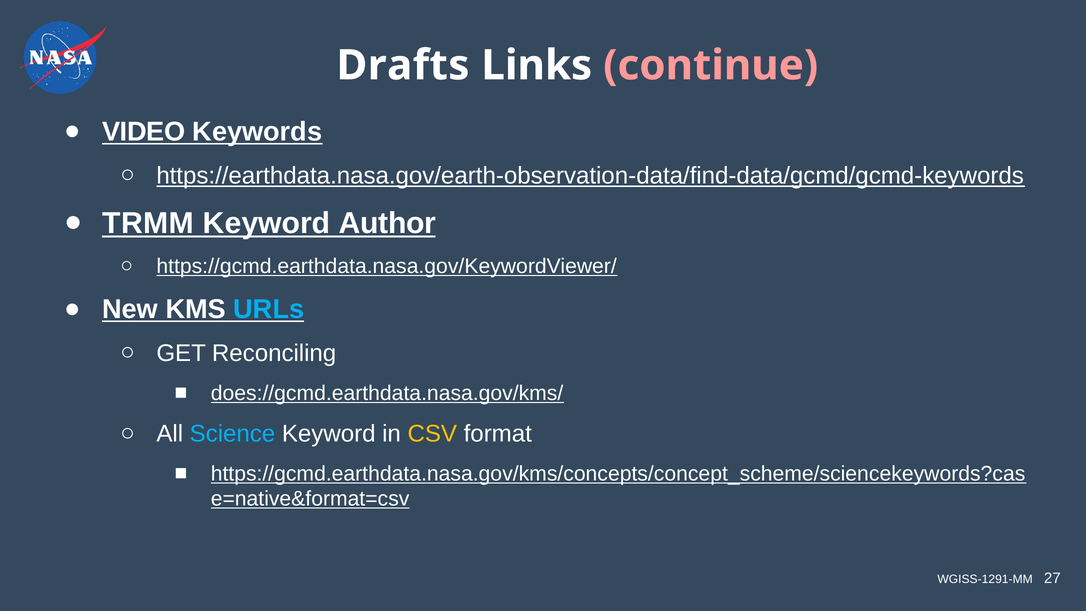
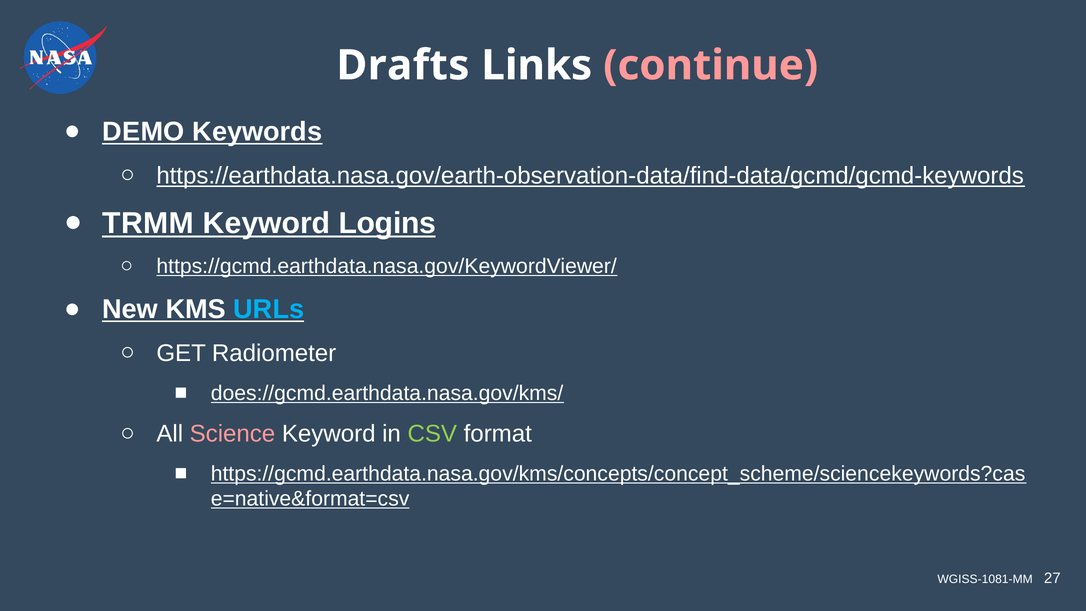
VIDEO: VIDEO -> DEMO
Author: Author -> Logins
Reconciling: Reconciling -> Radiometer
Science colour: light blue -> pink
CSV colour: yellow -> light green
WGISS-1291-MM: WGISS-1291-MM -> WGISS-1081-MM
